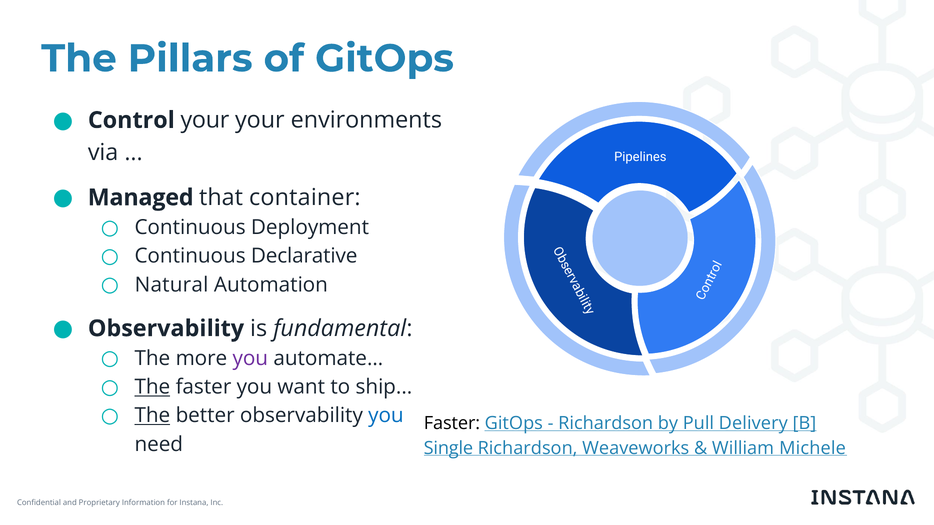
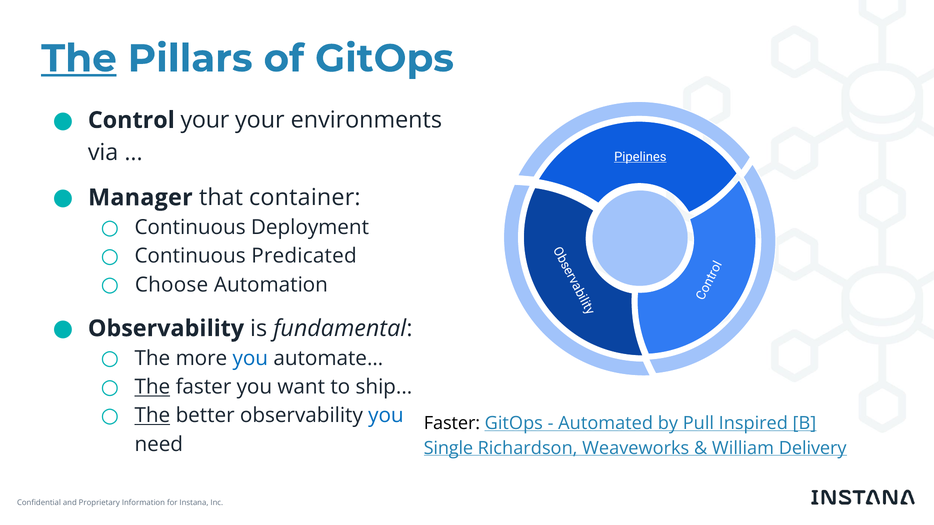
The at (79, 59) underline: none -> present
Pipelines underline: none -> present
Managed: Managed -> Manager
Declarative: Declarative -> Predicated
Natural: Natural -> Choose
you at (250, 359) colour: purple -> blue
Richardson at (606, 424): Richardson -> Automated
Delivery: Delivery -> Inspired
Michele: Michele -> Delivery
